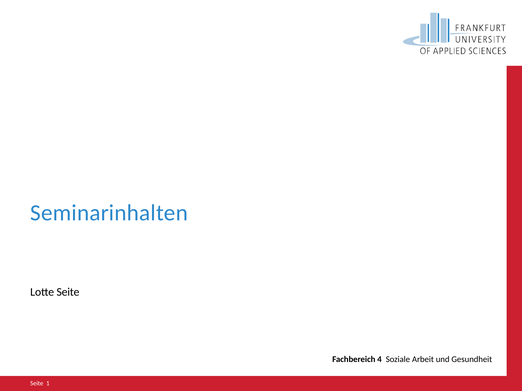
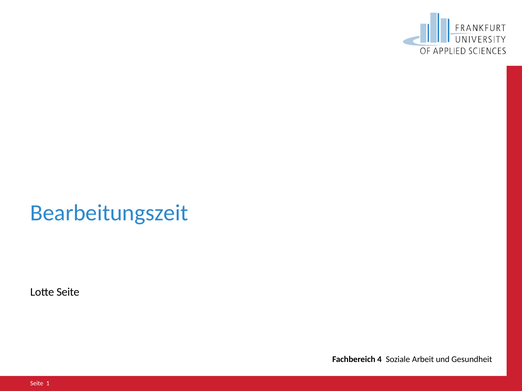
Seminarinhalten: Seminarinhalten -> Bearbeitungszeit
